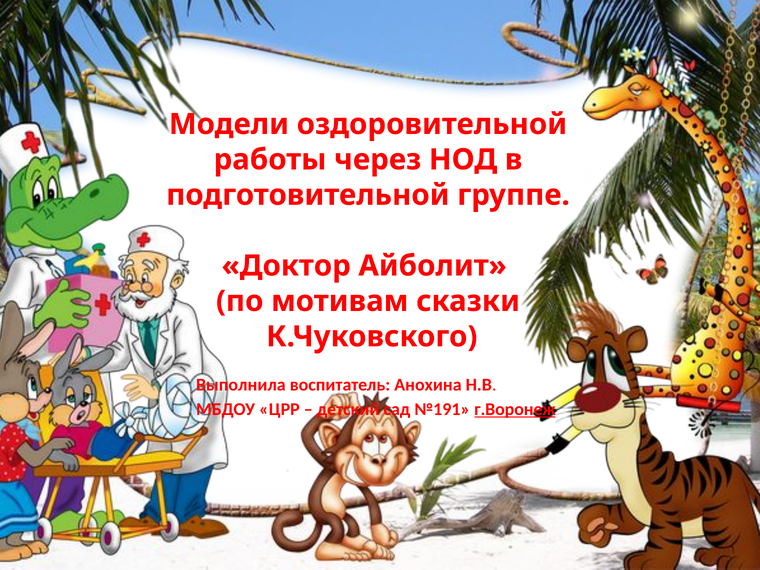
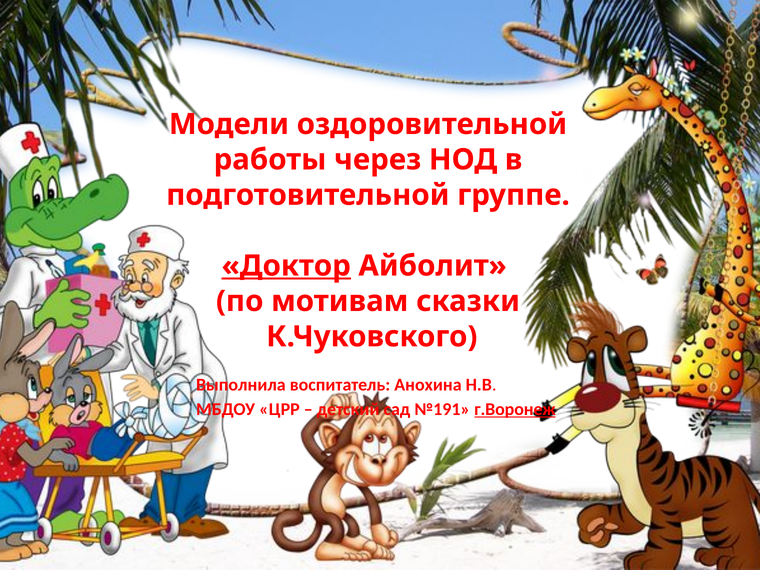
Доктор underline: none -> present
